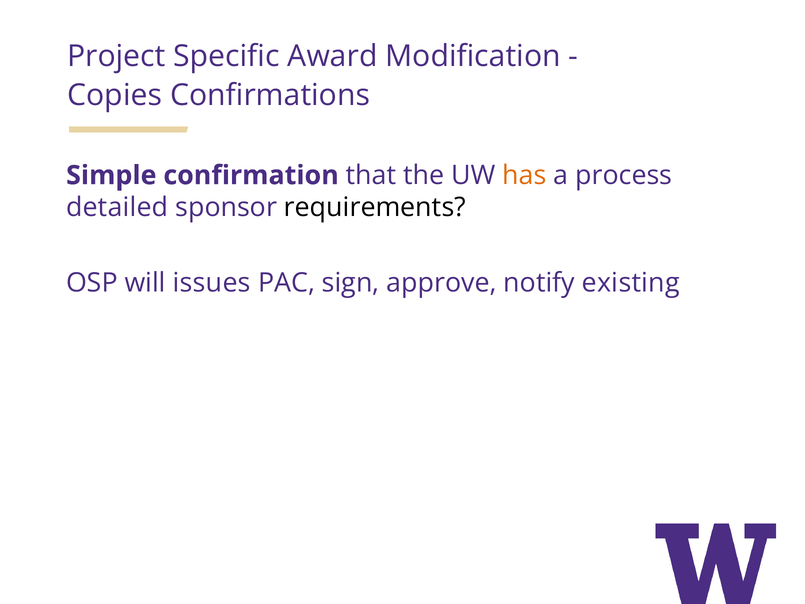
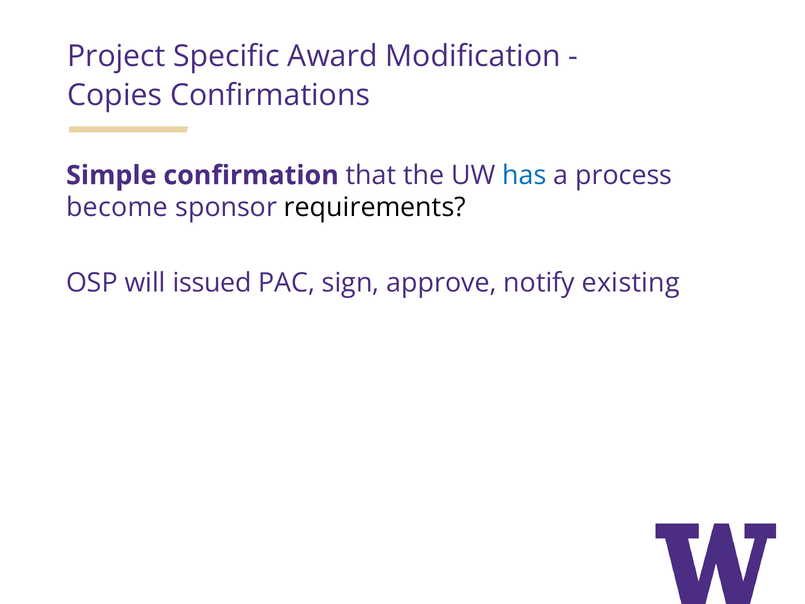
has colour: orange -> blue
detailed: detailed -> become
issues: issues -> issued
